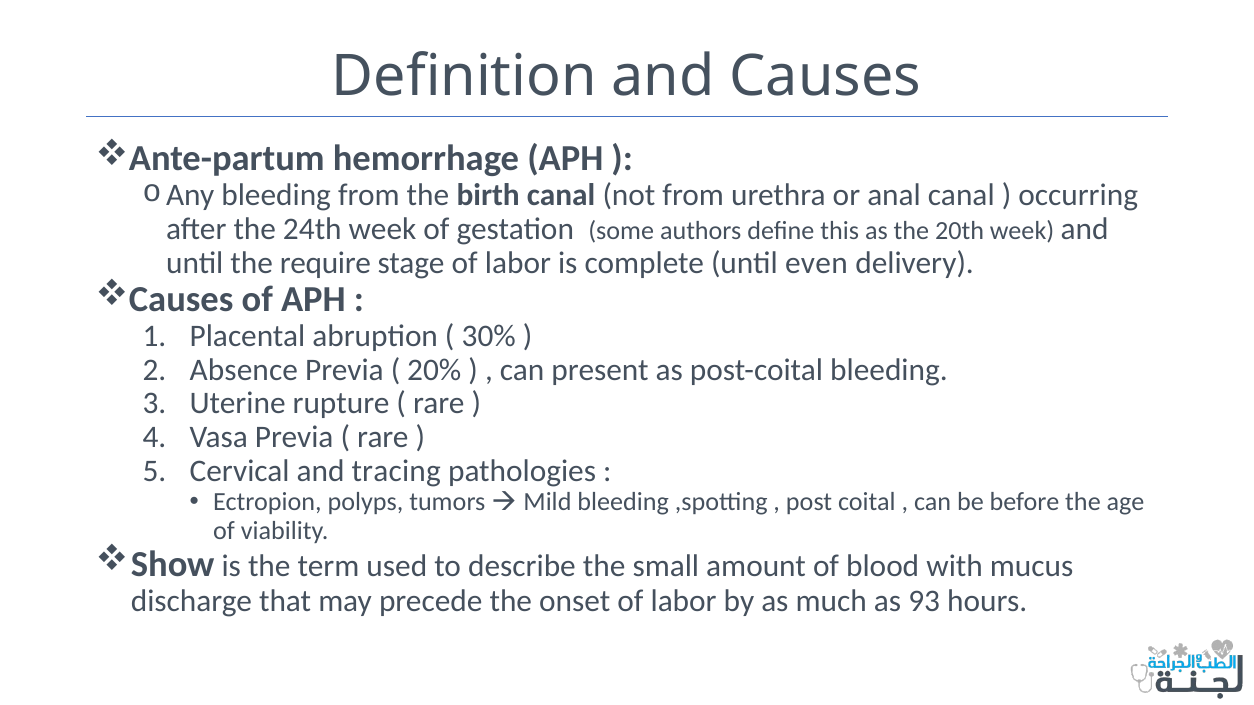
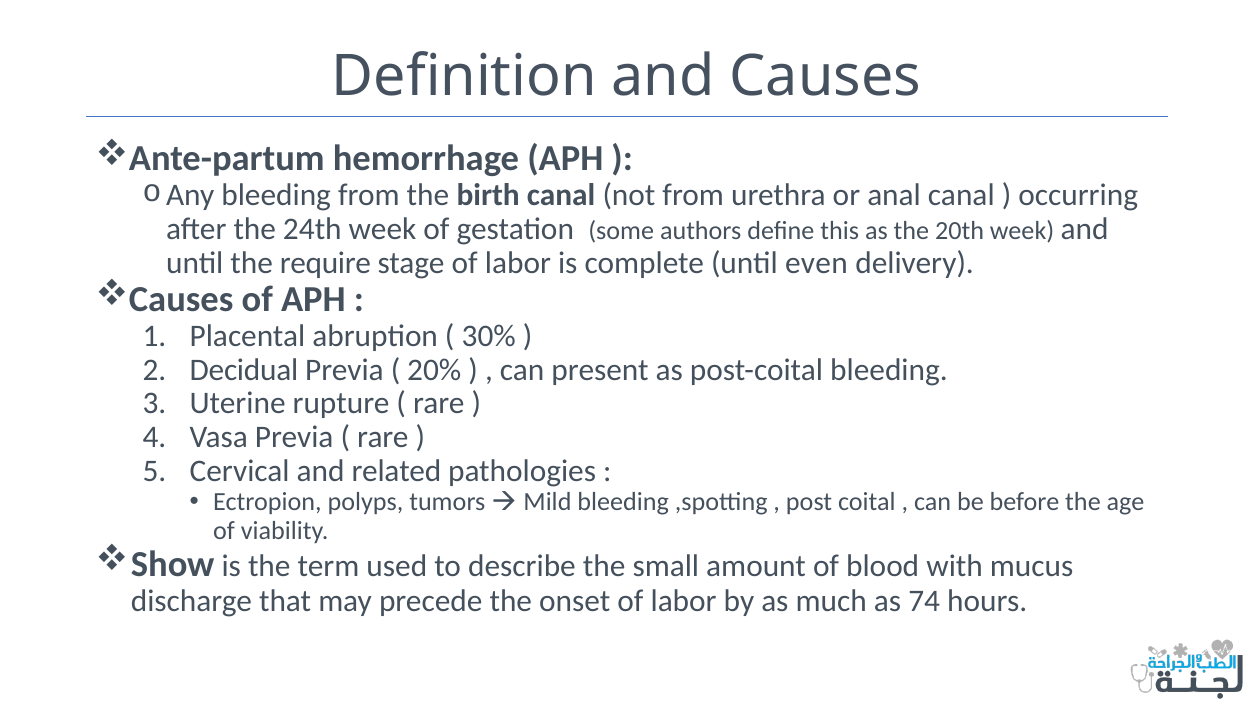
Absence: Absence -> Decidual
tracing: tracing -> related
93: 93 -> 74
